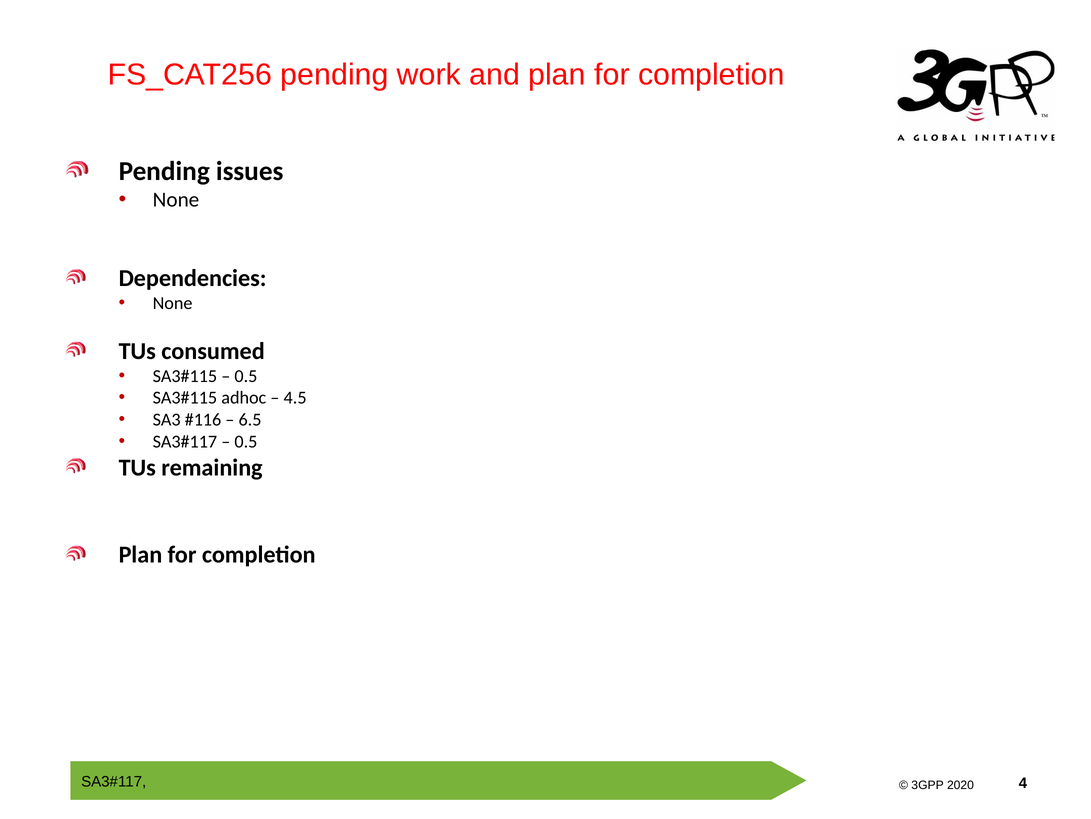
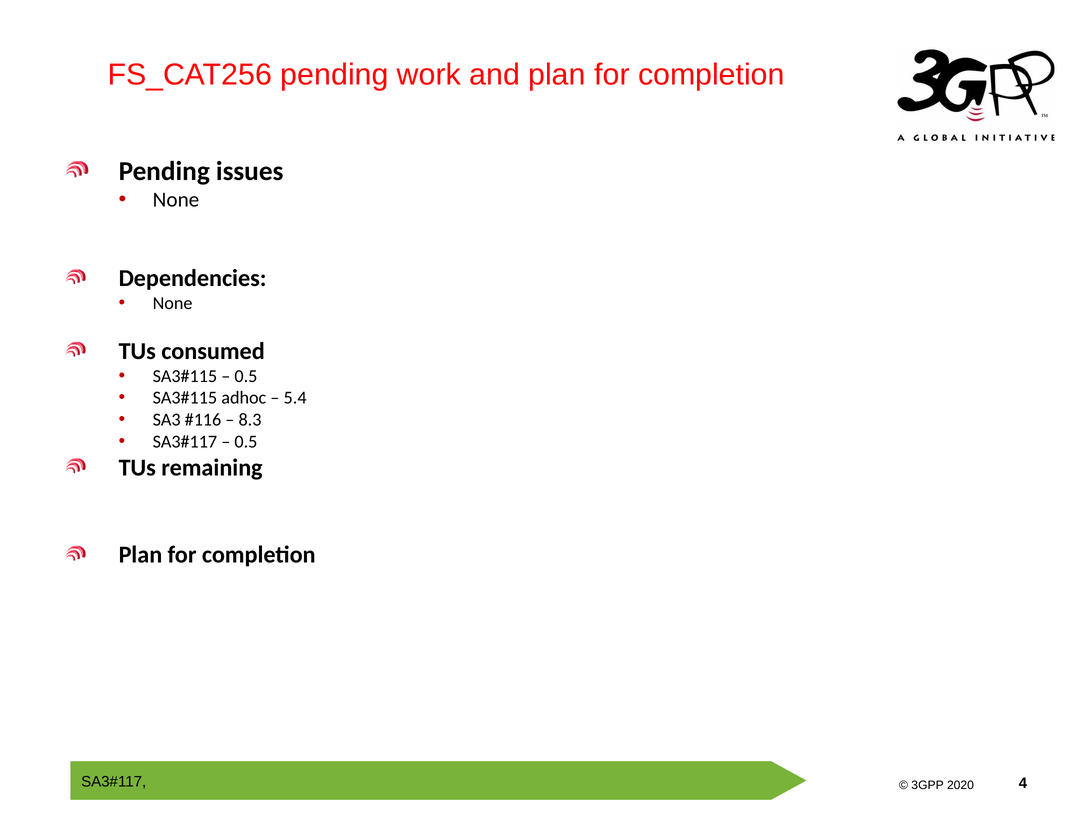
4.5: 4.5 -> 5.4
6.5: 6.5 -> 8.3
